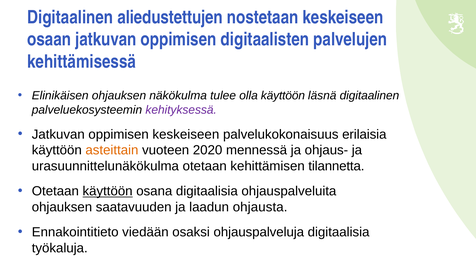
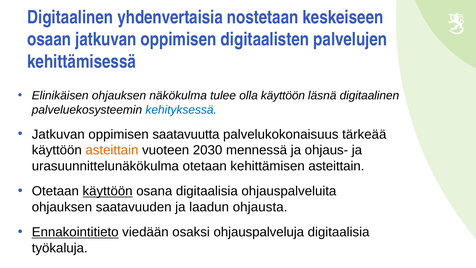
aliedustettujen: aliedustettujen -> yhdenvertaisia
kehityksessä colour: purple -> blue
oppimisen keskeiseen: keskeiseen -> saatavuutta
erilaisia: erilaisia -> tärkeää
2020: 2020 -> 2030
kehittämisen tilannetta: tilannetta -> asteittain
Ennakointitieto underline: none -> present
